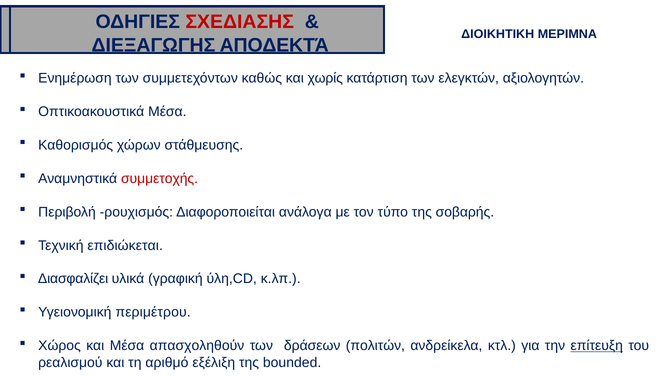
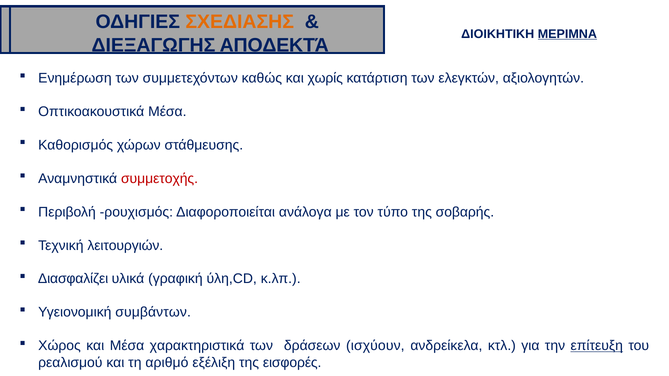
ΣΧΕΔΙΑΣΗΣ colour: red -> orange
ΜΕΡΙΜΝΑ underline: none -> present
επιδιώκεται: επιδιώκεται -> λειτουργιών
περιμέτρου: περιμέτρου -> συμβάντων
απασχοληθούν: απασχοληθούν -> χαρακτηριστικά
πολιτών: πολιτών -> ισχύουν
bounded: bounded -> εισφορές
